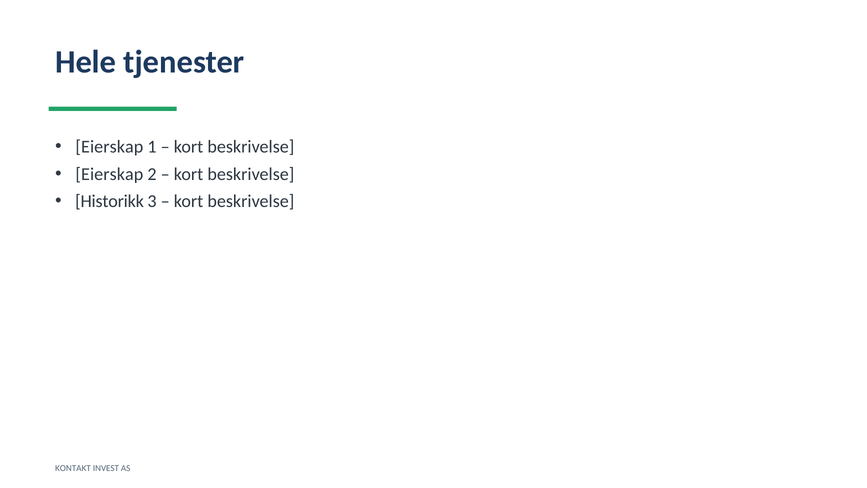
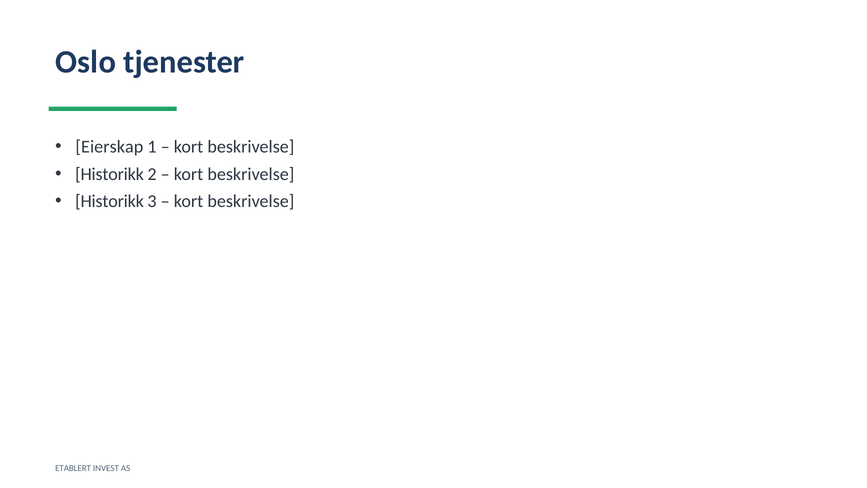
Hele: Hele -> Oslo
Eierskap at (109, 174): Eierskap -> Historikk
KONTAKT: KONTAKT -> ETABLERT
